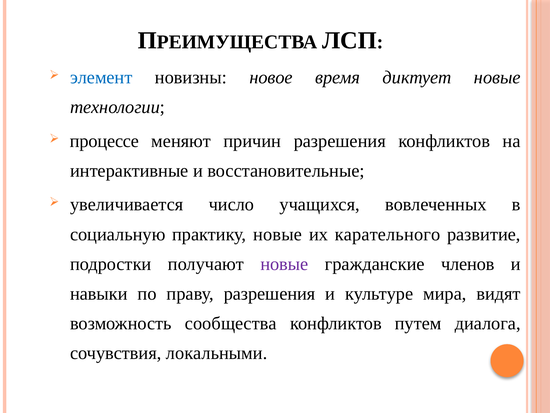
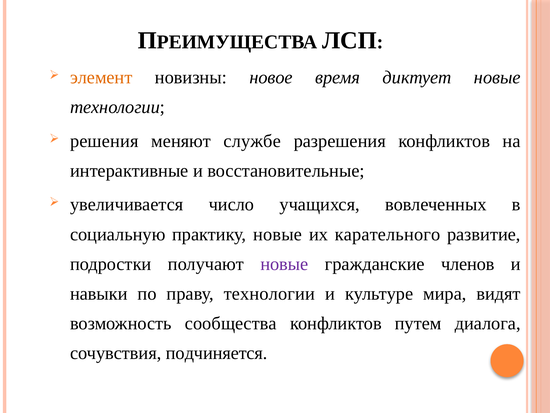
элемент colour: blue -> orange
процессе: процессе -> решения
причин: причин -> службе
праву разрешения: разрешения -> технологии
локальными: локальными -> подчиняется
